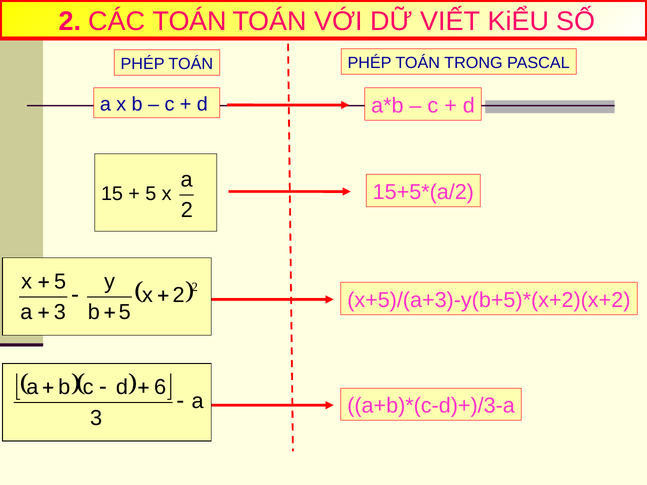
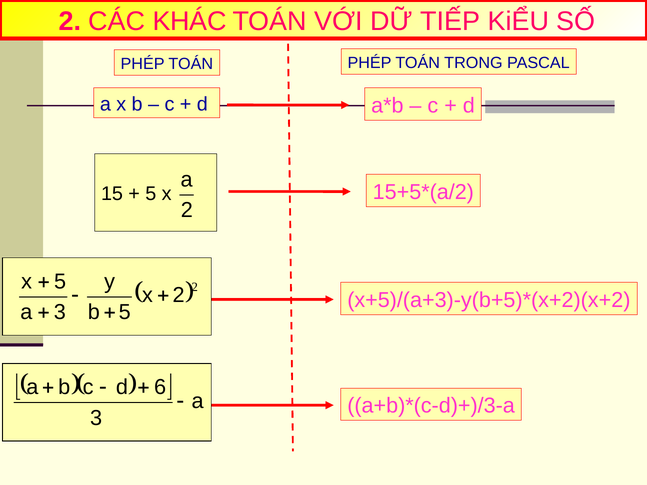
CÁC TOÁN: TOÁN -> KHÁC
VIẾT: VIẾT -> TIẾP
